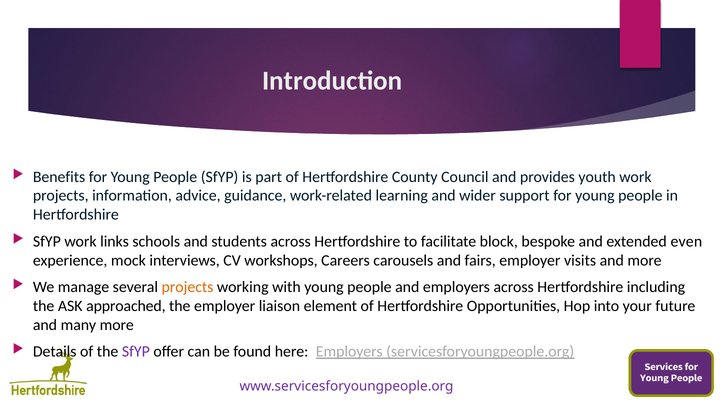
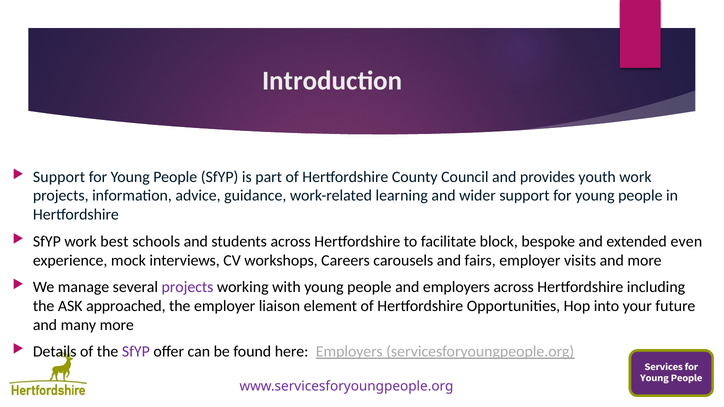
Benefits at (59, 177): Benefits -> Support
links: links -> best
projects at (187, 287) colour: orange -> purple
